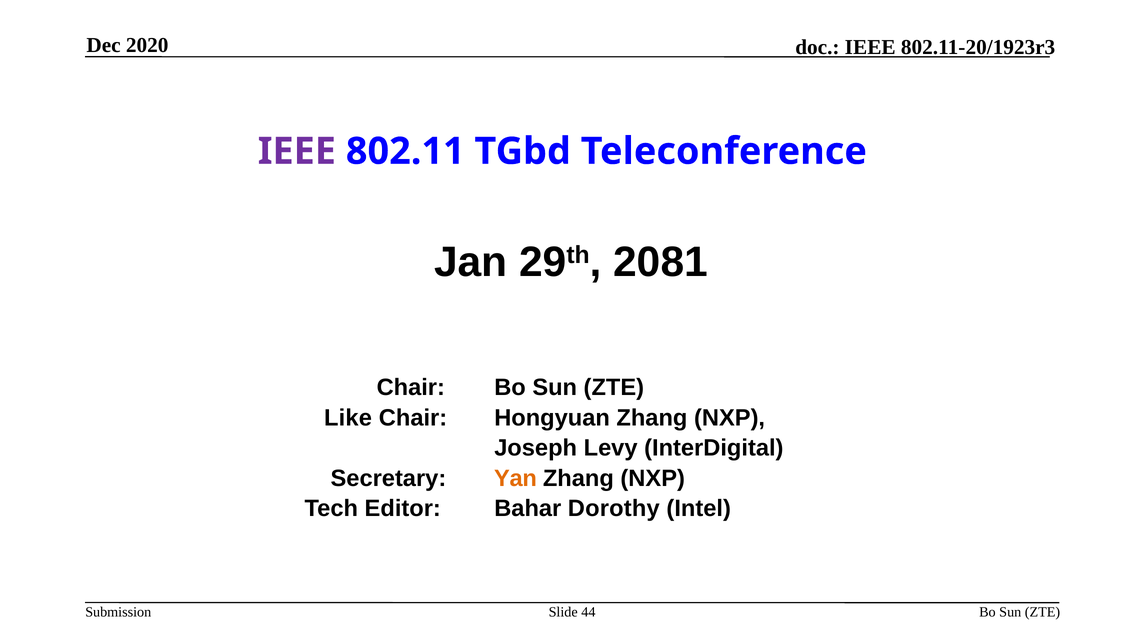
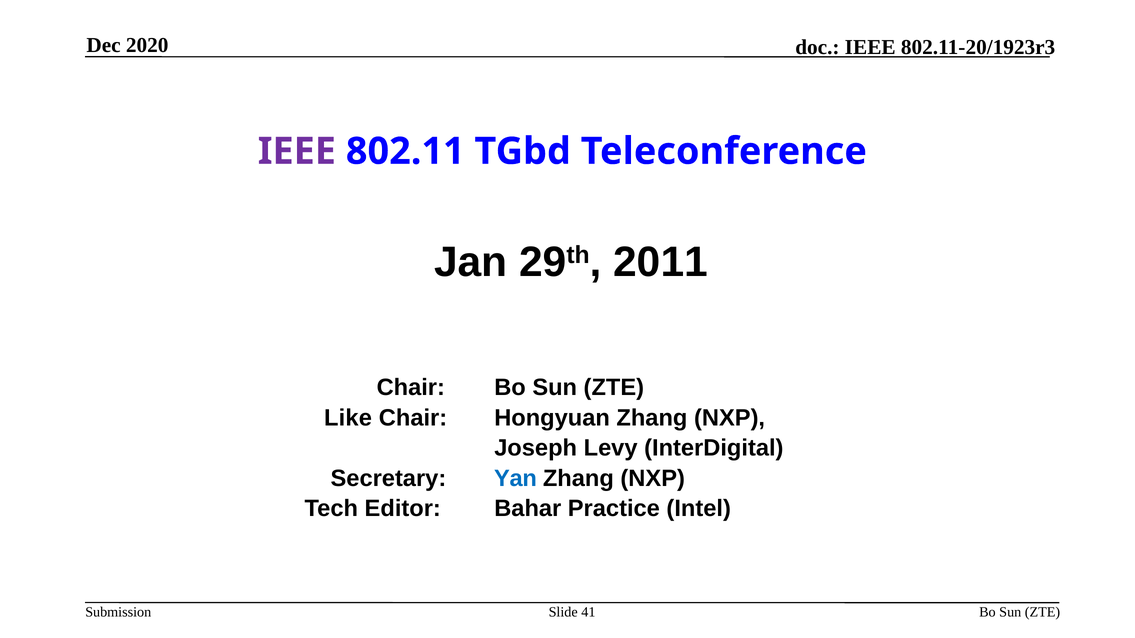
2081: 2081 -> 2011
Yan colour: orange -> blue
Dorothy: Dorothy -> Practice
44: 44 -> 41
